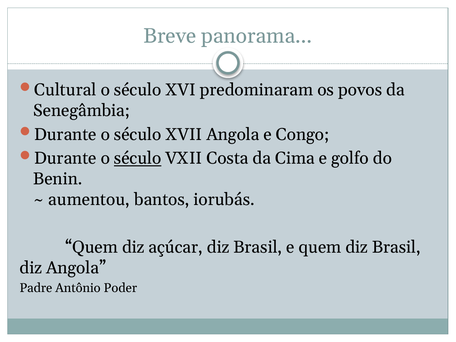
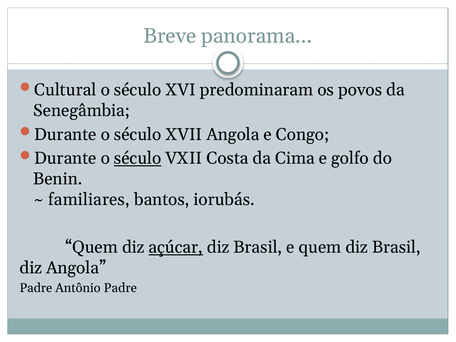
aumentou: aumentou -> familiares
açúcar underline: none -> present
Antônio Poder: Poder -> Padre
